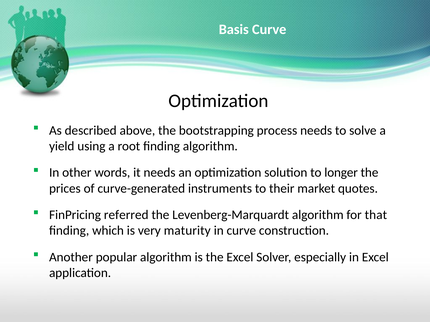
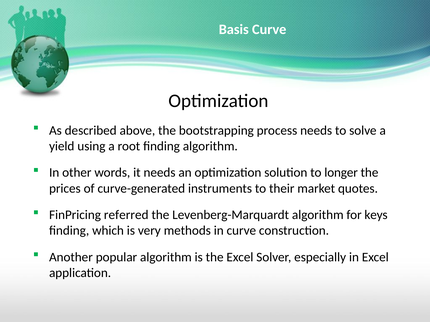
that: that -> keys
maturity: maturity -> methods
